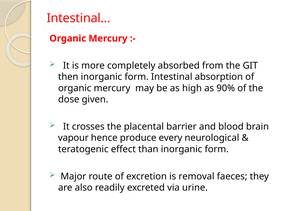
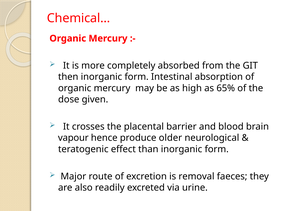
Intestinal…: Intestinal… -> Chemical…
90%: 90% -> 65%
every: every -> older
